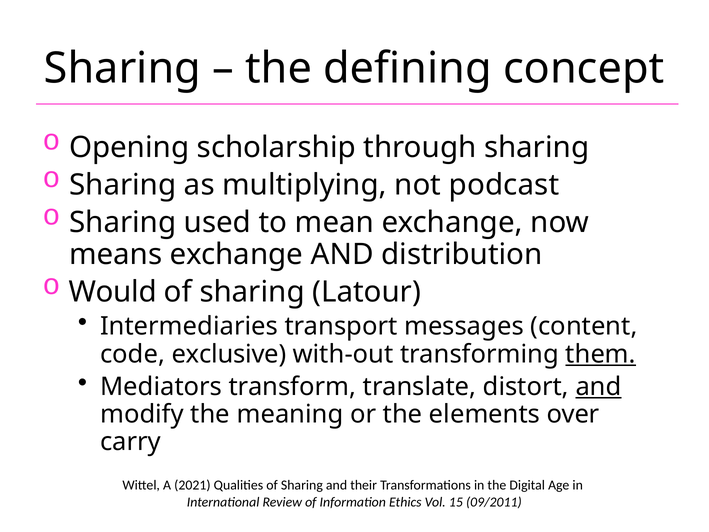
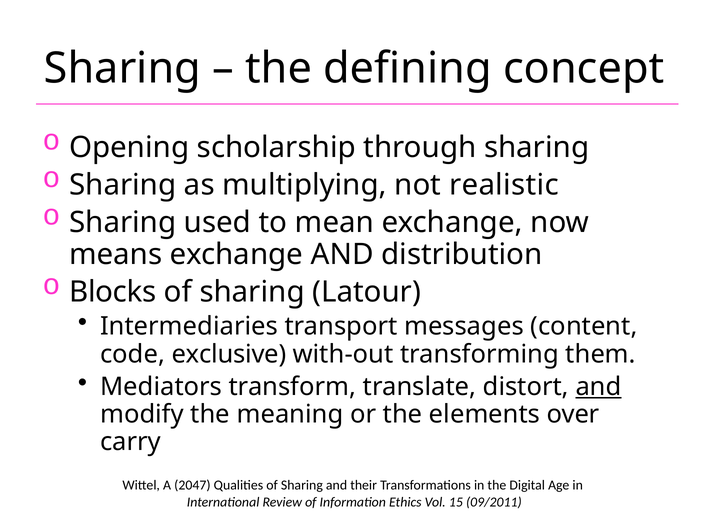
podcast: podcast -> realistic
Would: Would -> Blocks
them underline: present -> none
2021: 2021 -> 2047
